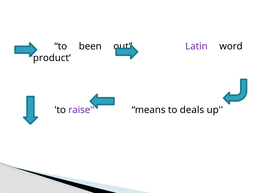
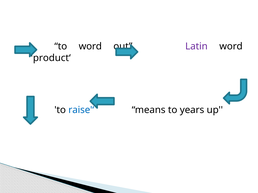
to been: been -> word
raise'‘ colour: purple -> blue
deals: deals -> years
